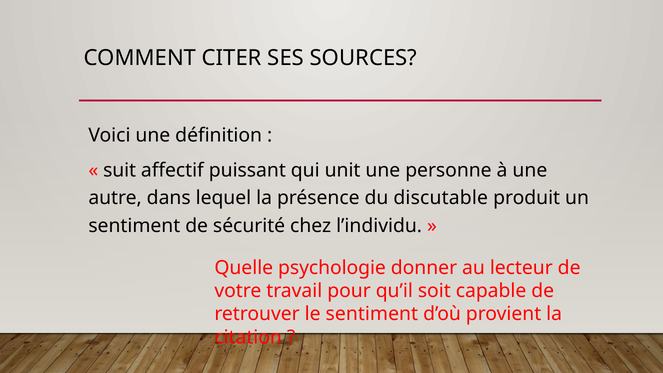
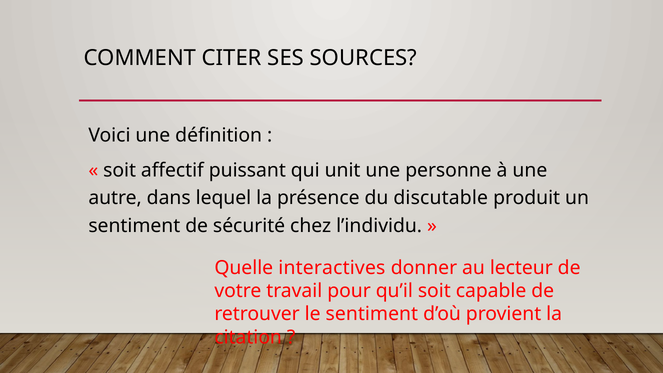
suit at (120, 170): suit -> soit
psychologie: psychologie -> interactives
